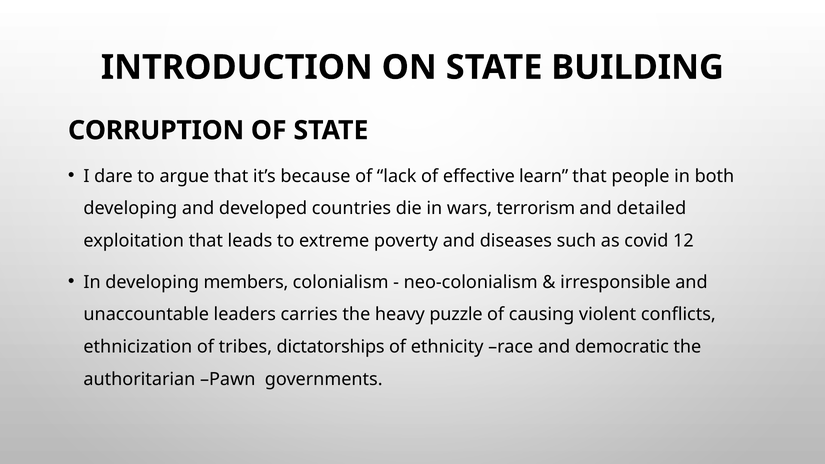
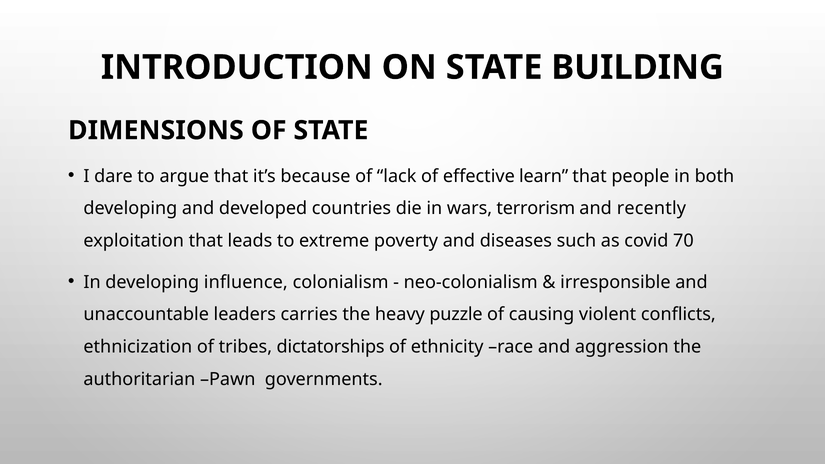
CORRUPTION: CORRUPTION -> DIMENSIONS
detailed: detailed -> recently
12: 12 -> 70
members: members -> influence
democratic: democratic -> aggression
